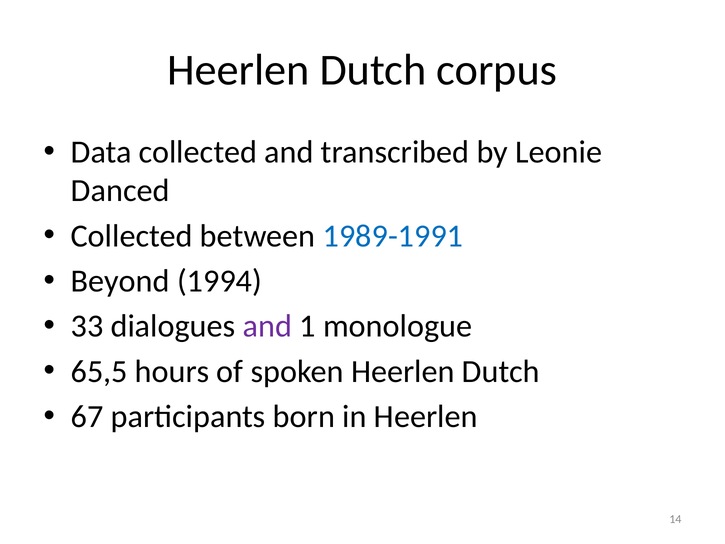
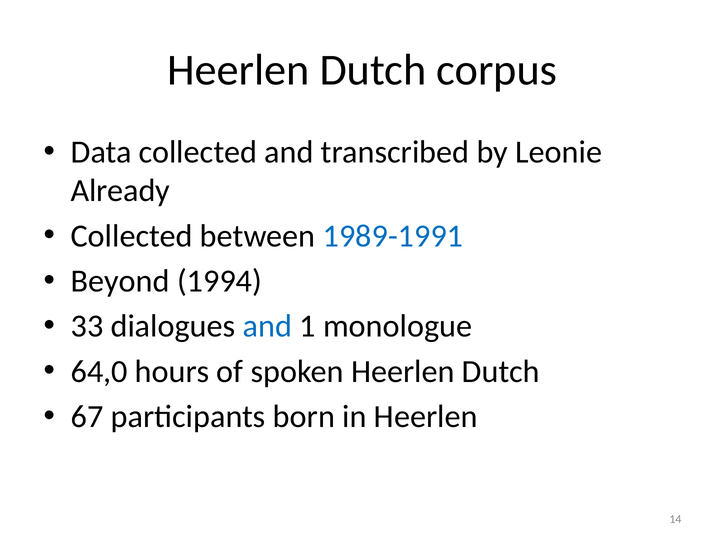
Danced: Danced -> Already
and at (268, 326) colour: purple -> blue
65,5: 65,5 -> 64,0
